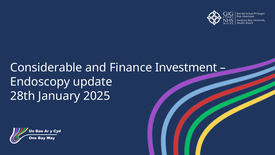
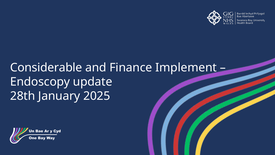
Investment: Investment -> Implement
